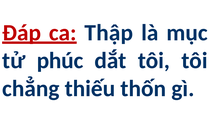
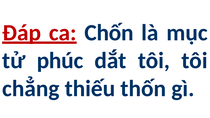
Thập: Thập -> Chốn
